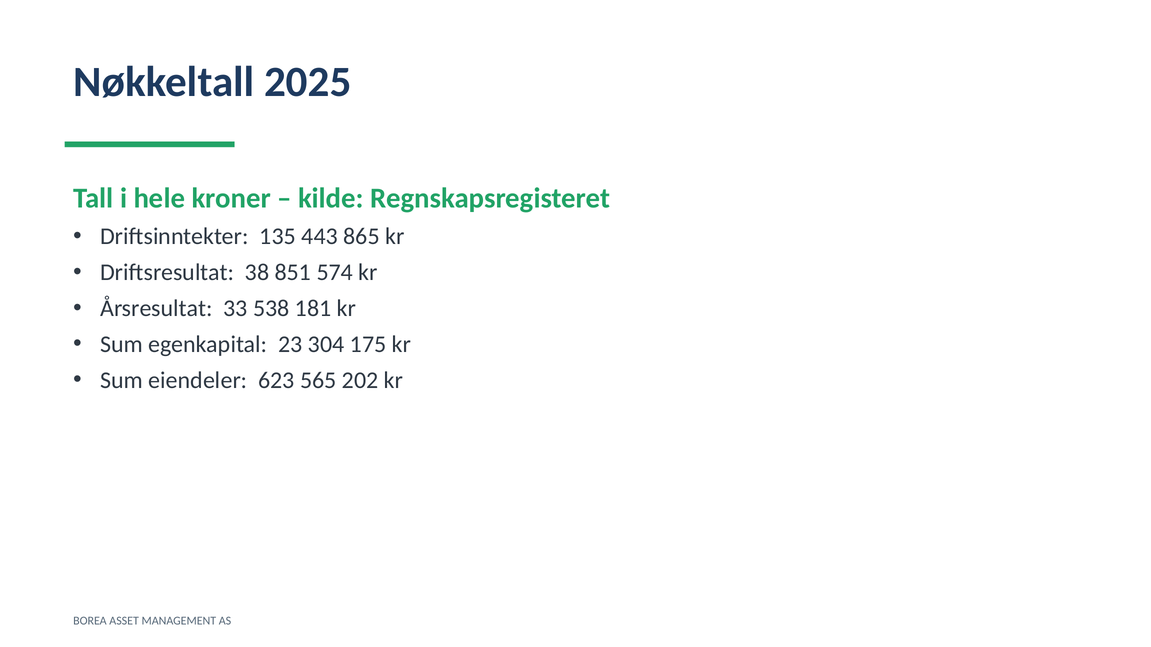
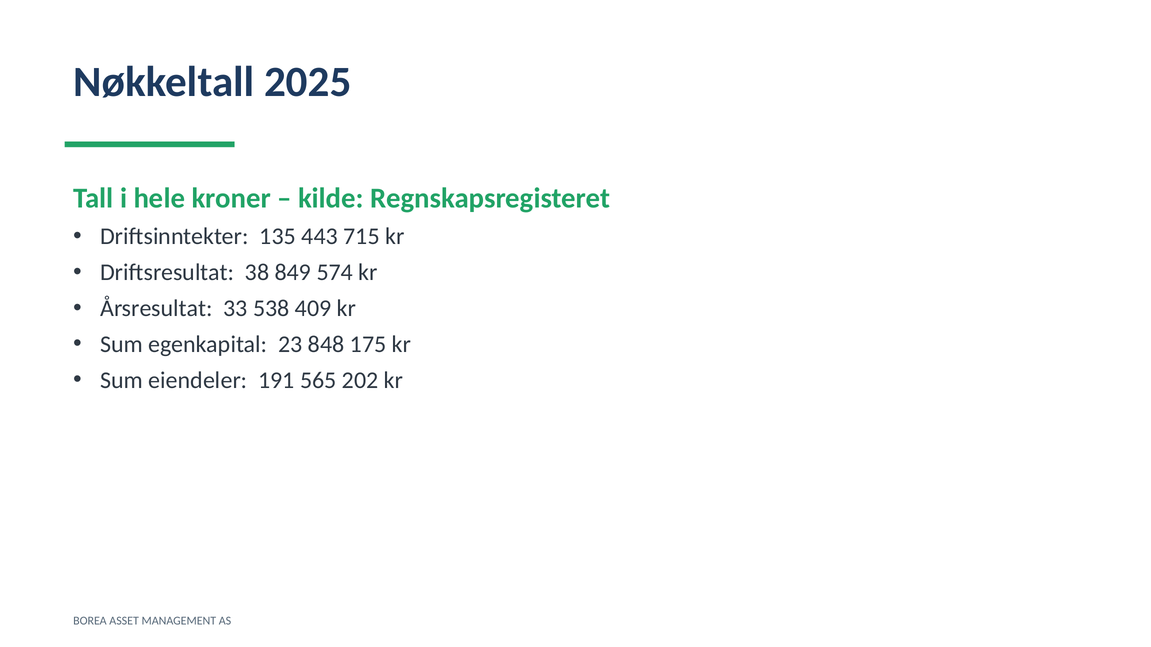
865: 865 -> 715
851: 851 -> 849
181: 181 -> 409
304: 304 -> 848
623: 623 -> 191
